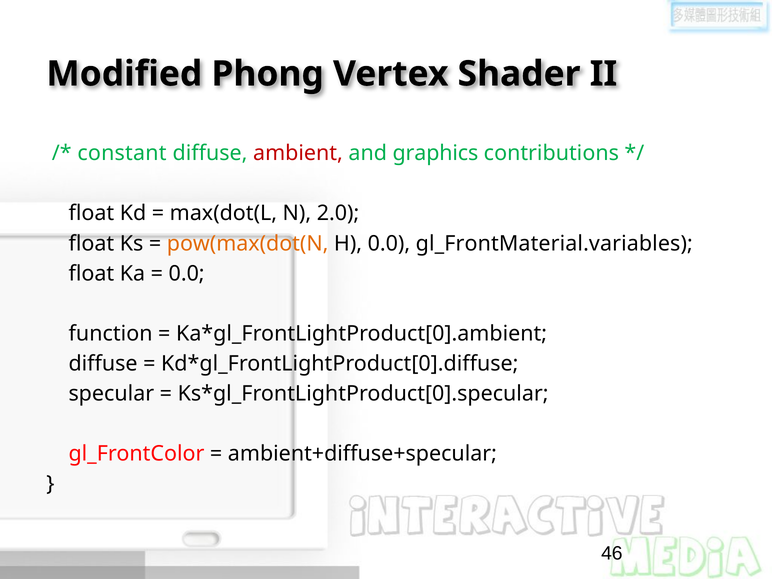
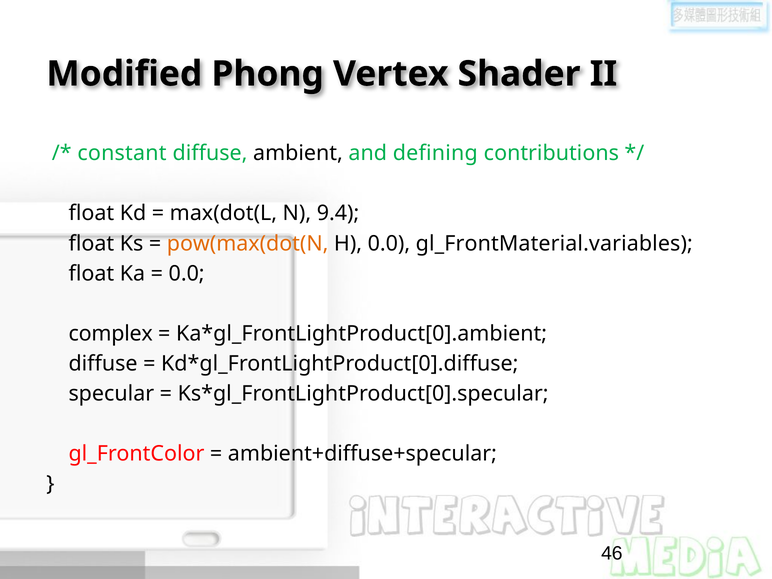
ambient colour: red -> black
graphics: graphics -> defining
2.0: 2.0 -> 9.4
function: function -> complex
